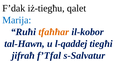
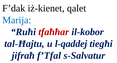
iż-tiegħu: iż-tiegħu -> iż-kienet
tfaħħar colour: orange -> red
tal-Hawn: tal-Hawn -> tal-Ħajtu
